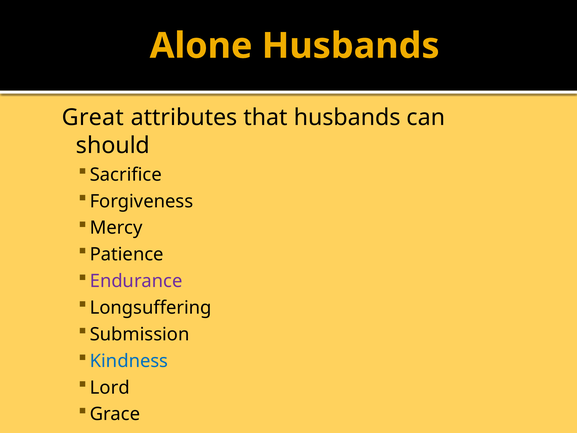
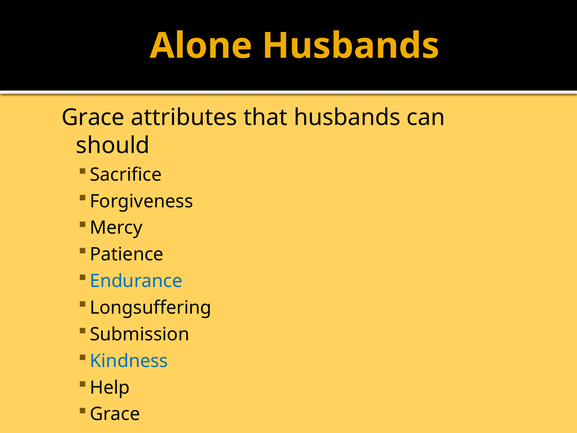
Great at (93, 117): Great -> Grace
Endurance colour: purple -> blue
Lord: Lord -> Help
